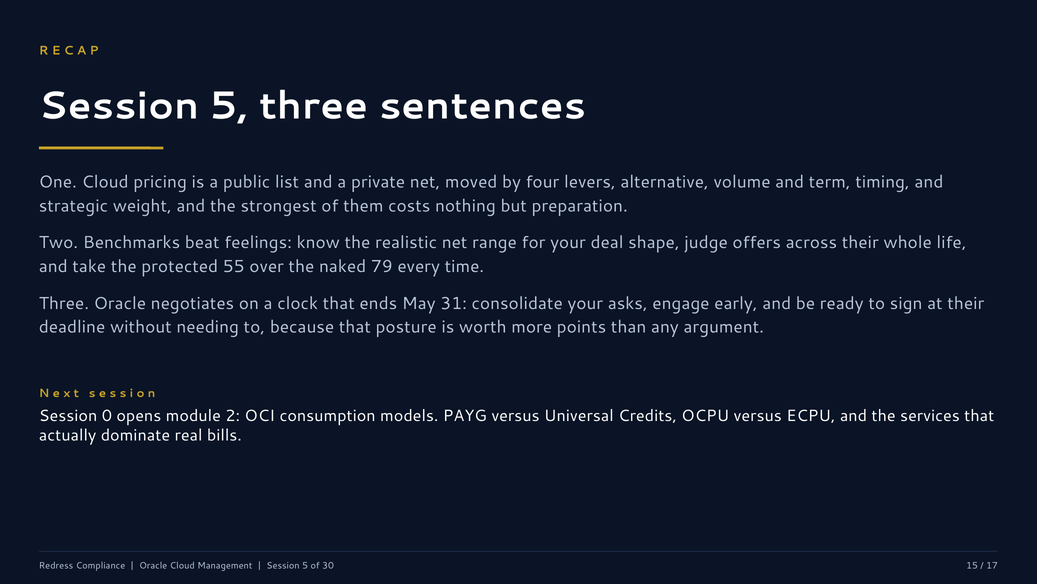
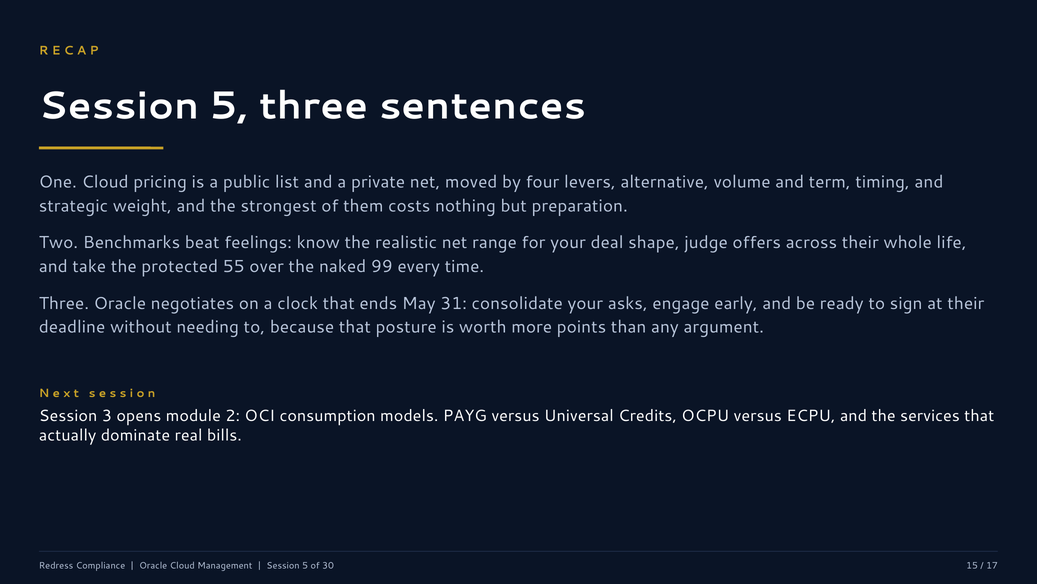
79: 79 -> 99
0: 0 -> 3
